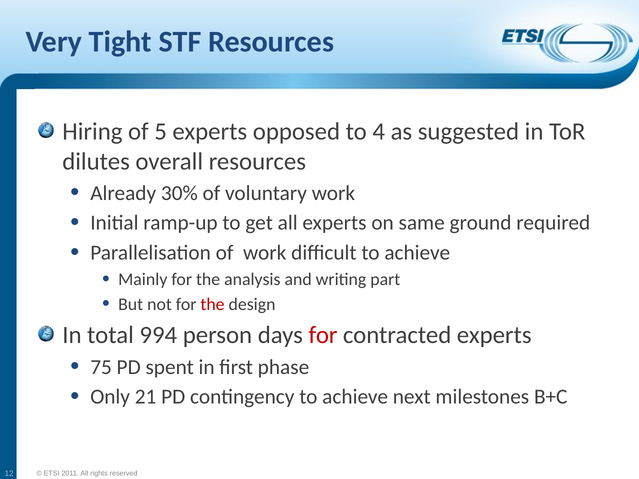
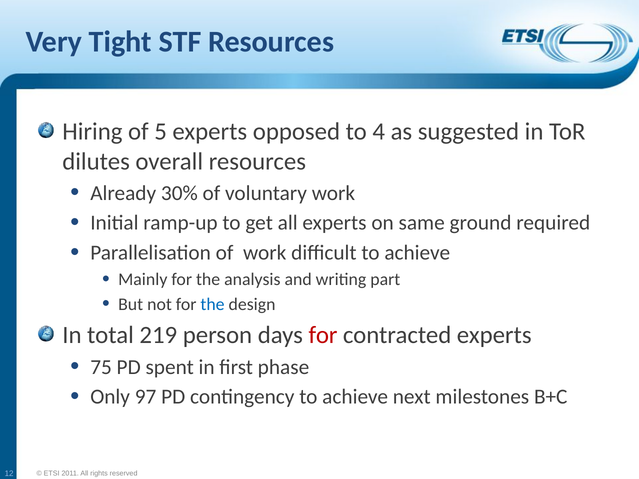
the at (213, 304) colour: red -> blue
994: 994 -> 219
21: 21 -> 97
